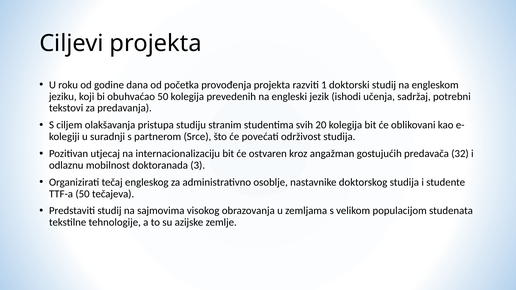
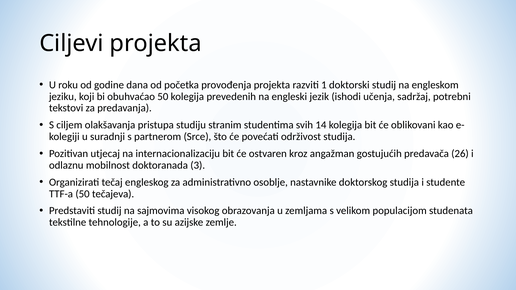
20: 20 -> 14
32: 32 -> 26
